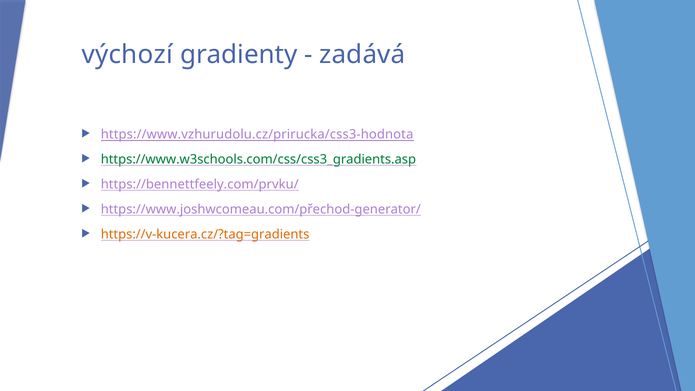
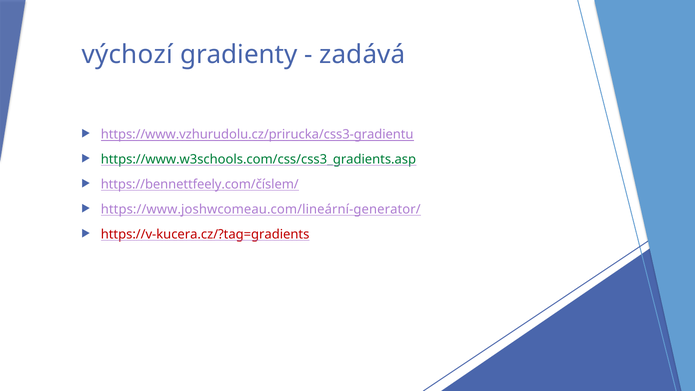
https://www.vzhurudolu.cz/prirucka/css3-hodnota: https://www.vzhurudolu.cz/prirucka/css3-hodnota -> https://www.vzhurudolu.cz/prirucka/css3-gradientu
https://bennettfeely.com/prvku/: https://bennettfeely.com/prvku/ -> https://bennettfeely.com/číslem/
https://www.joshwcomeau.com/přechod-generator/: https://www.joshwcomeau.com/přechod-generator/ -> https://www.joshwcomeau.com/lineární-generator/
https://v-kucera.cz/?tag=gradients colour: orange -> red
